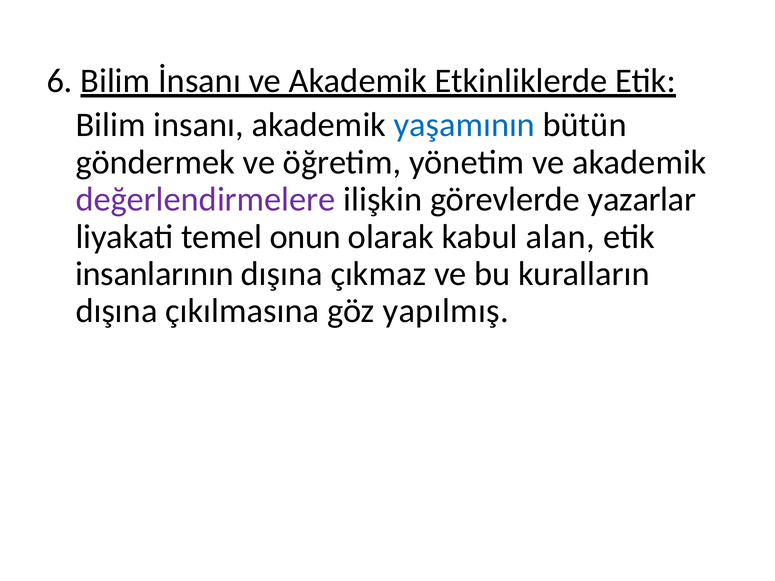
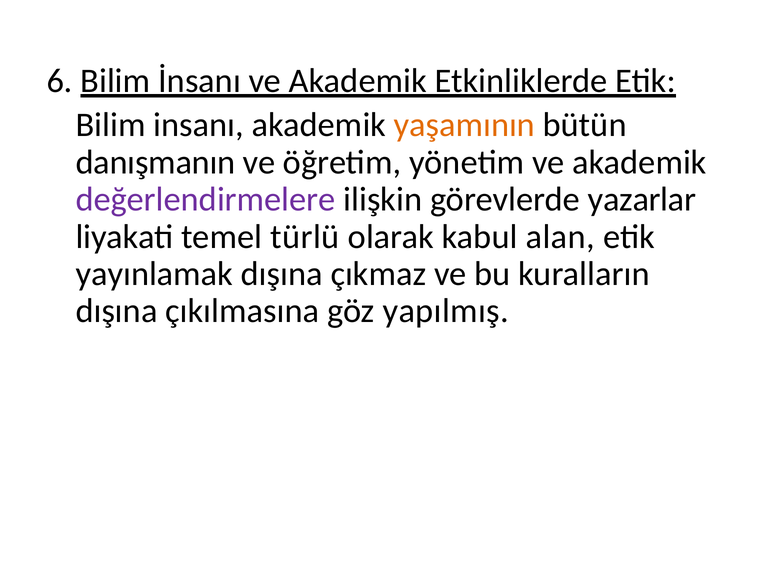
yaşamının colour: blue -> orange
göndermek: göndermek -> danışmanın
onun: onun -> türlü
insanlarının: insanlarının -> yayınlamak
